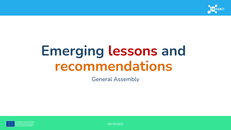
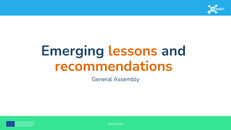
lessons colour: red -> orange
